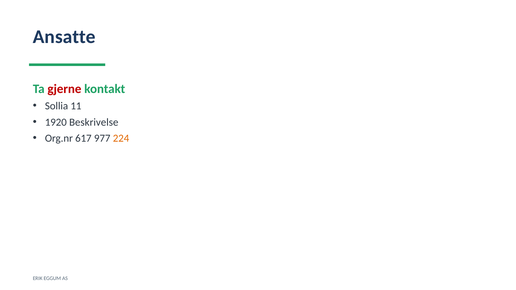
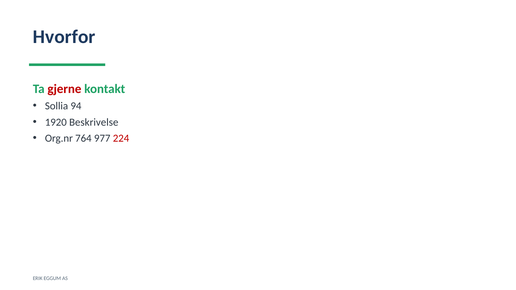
Ansatte: Ansatte -> Hvorfor
11: 11 -> 94
617: 617 -> 764
224 colour: orange -> red
